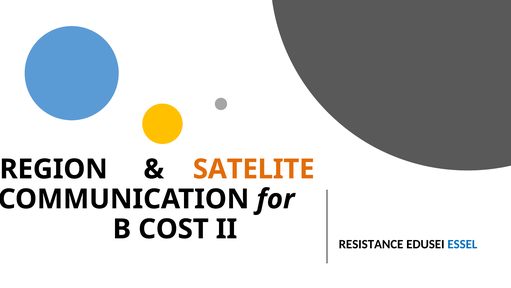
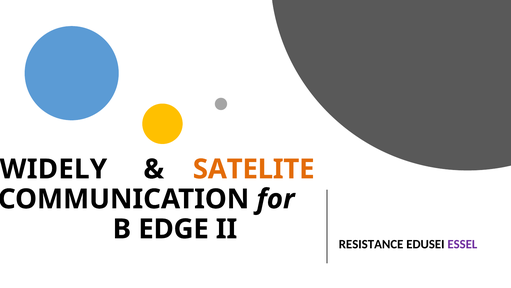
REGION: REGION -> WIDELY
COST: COST -> EDGE
ESSEL colour: blue -> purple
